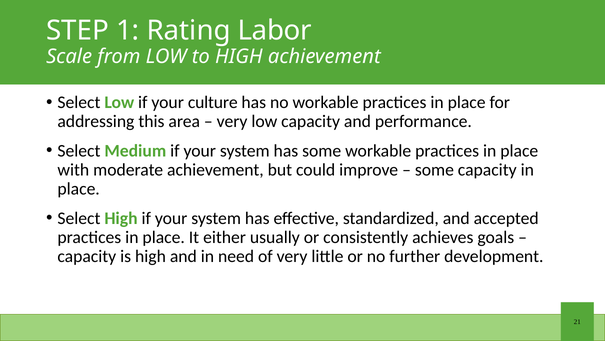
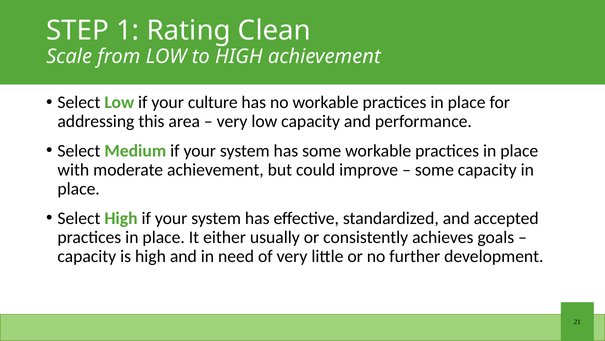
Labor: Labor -> Clean
